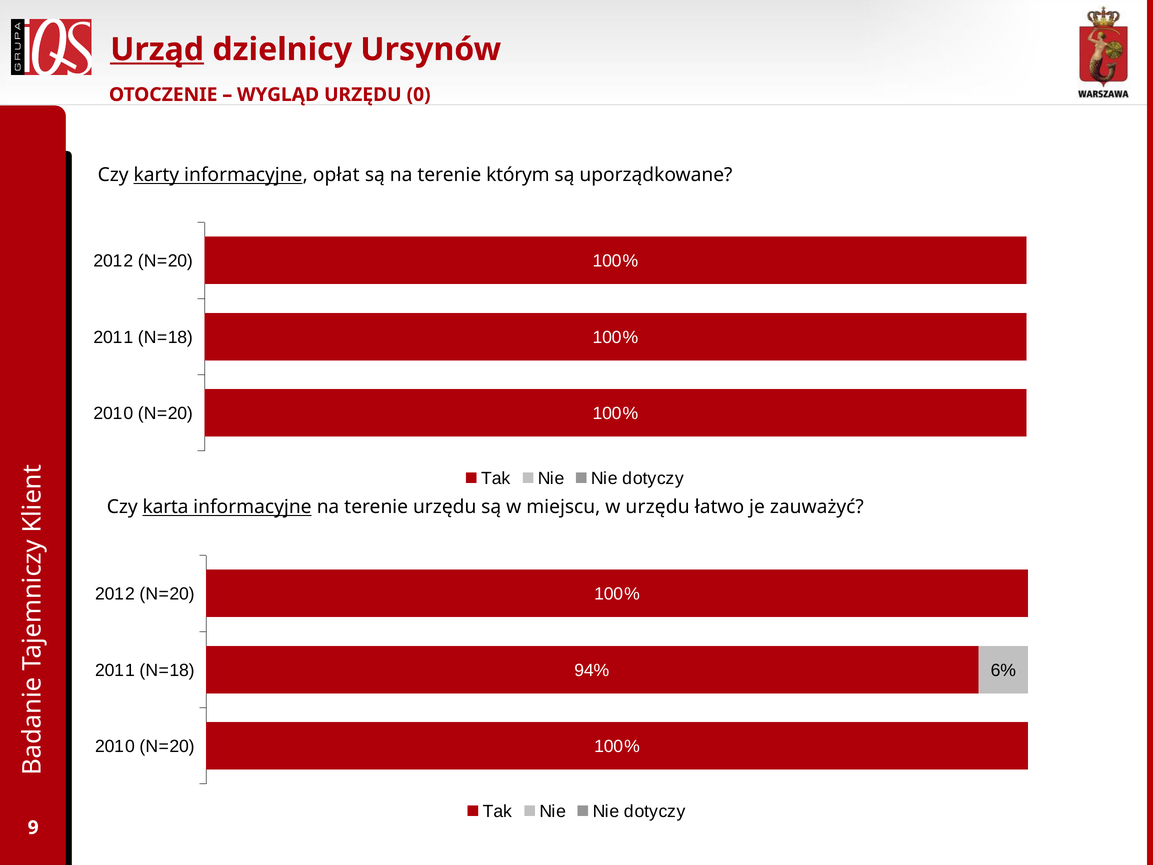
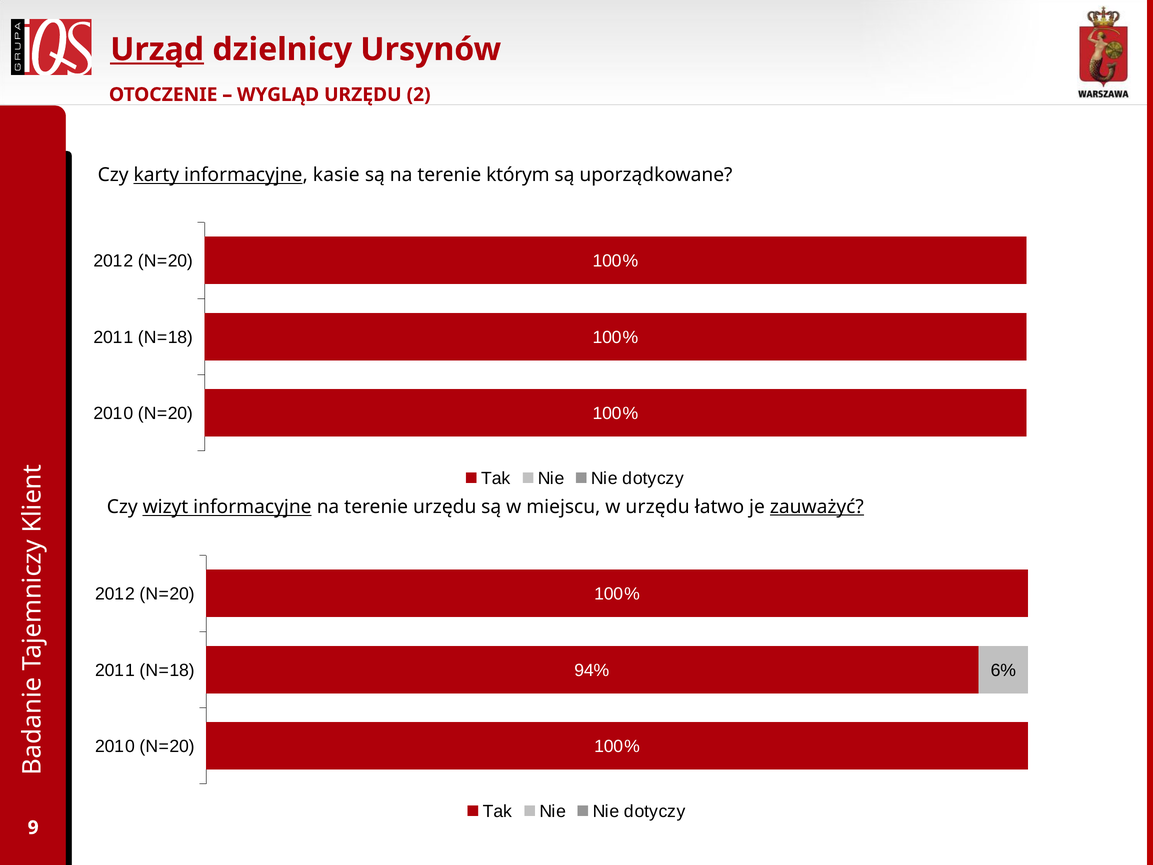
0: 0 -> 2
opłat: opłat -> kasie
karta: karta -> wizyt
zauważyć underline: none -> present
